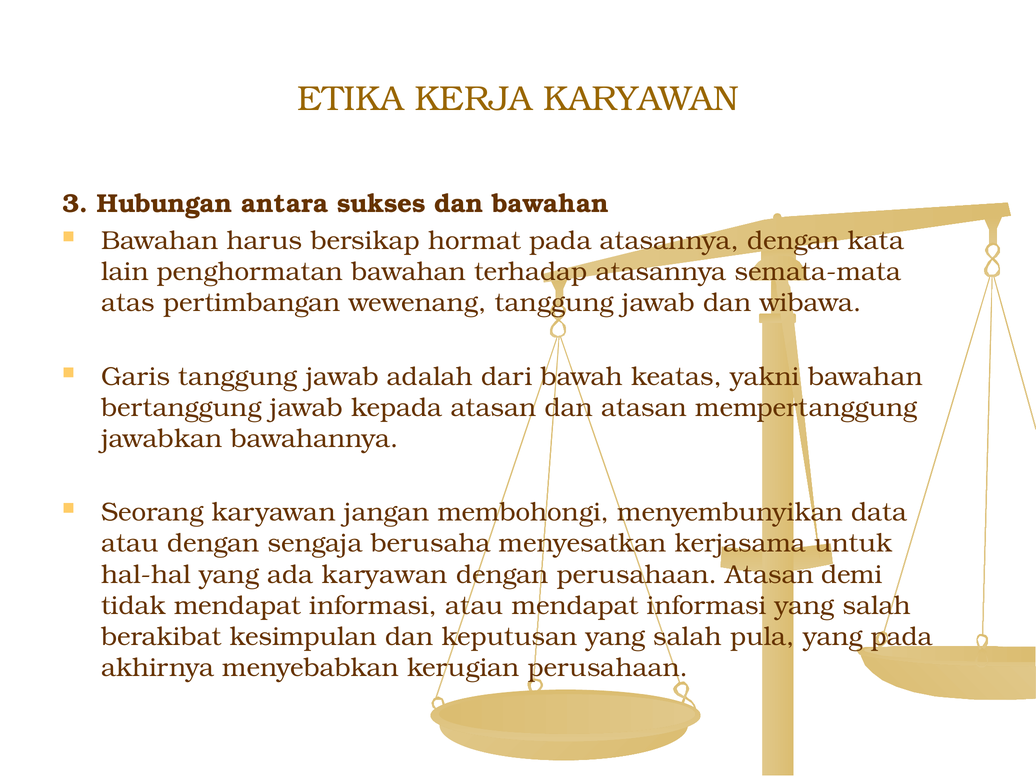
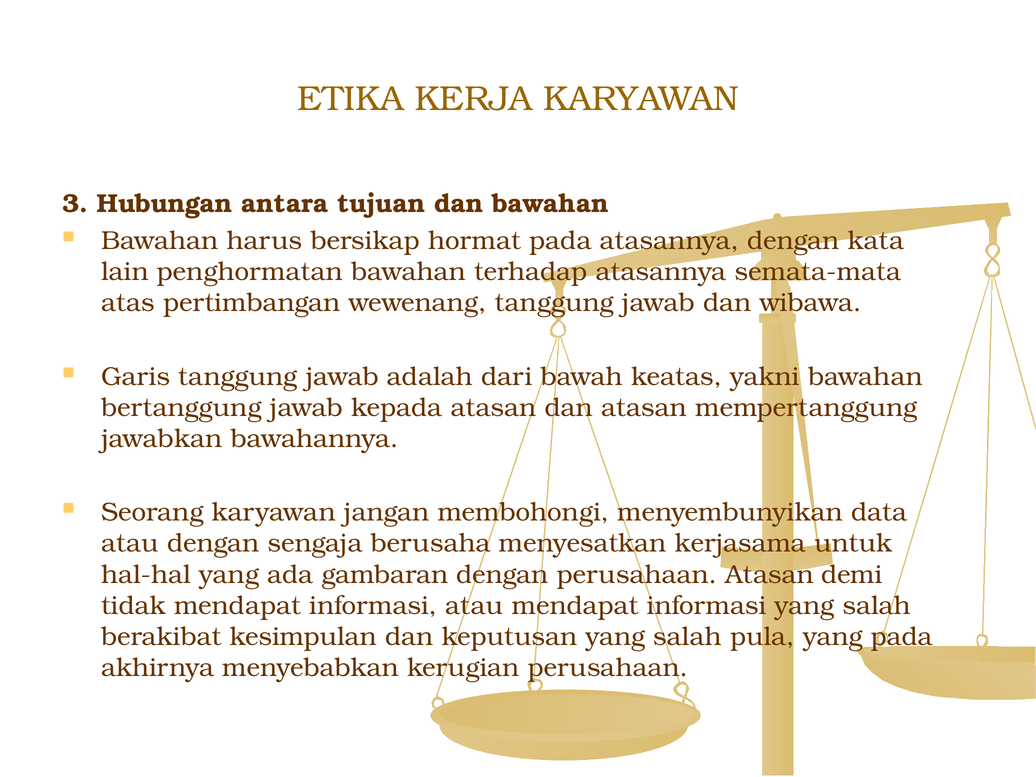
sukses: sukses -> tujuan
ada karyawan: karyawan -> gambaran
